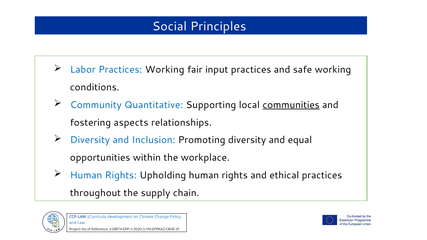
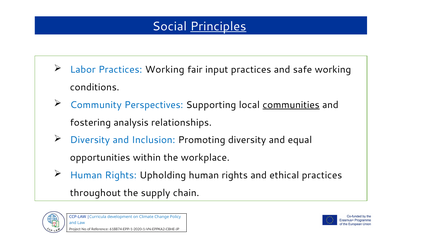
Principles underline: none -> present
Quantitative: Quantitative -> Perspectives
aspects: aspects -> analysis
